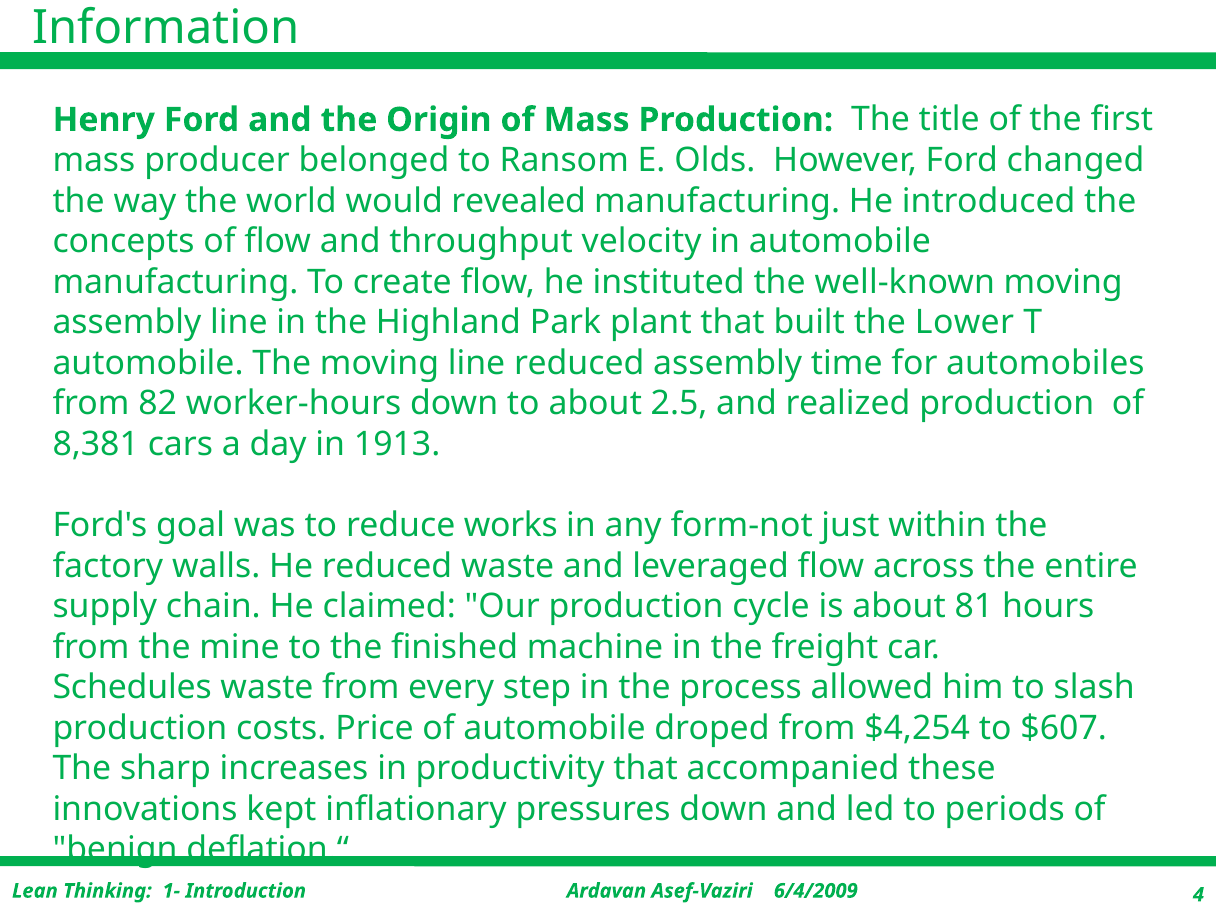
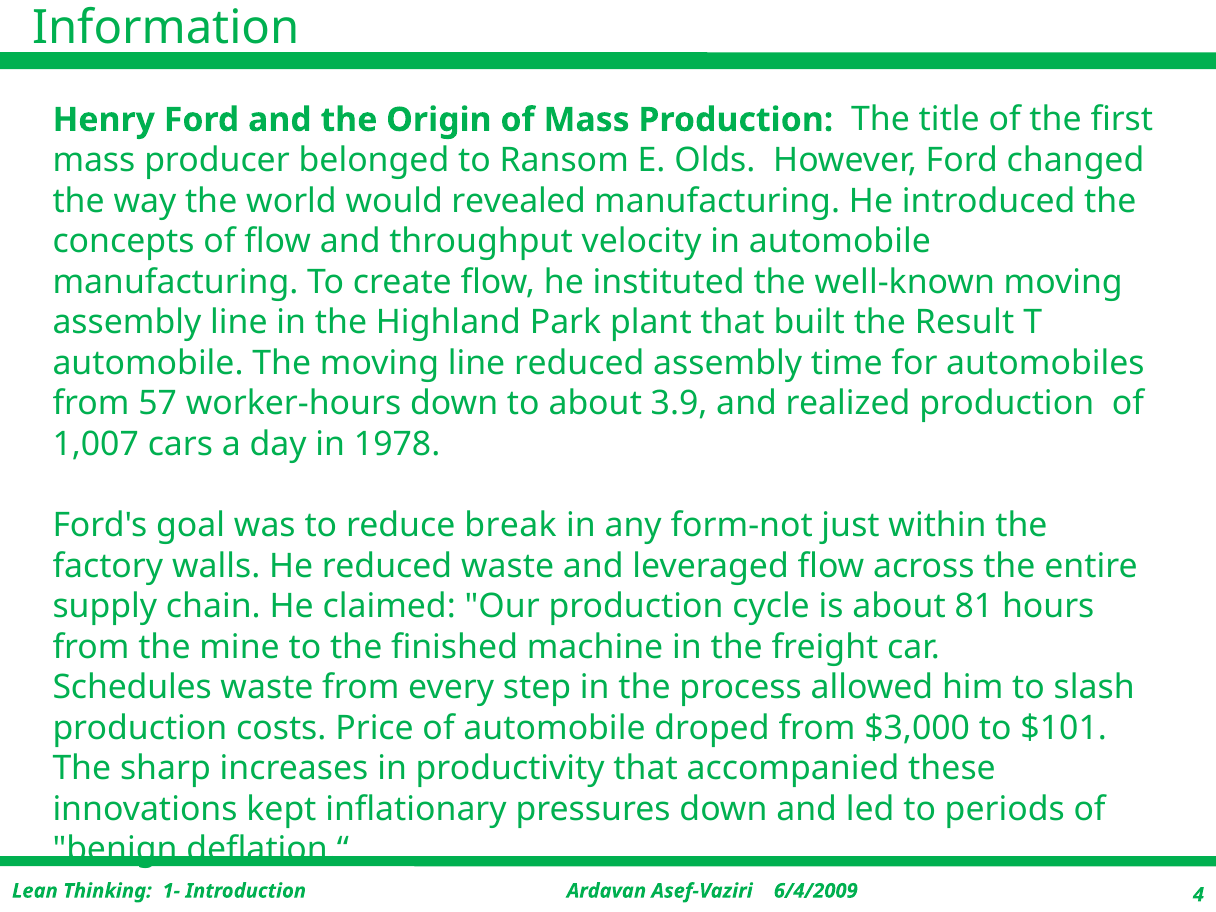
Lower: Lower -> Result
82: 82 -> 57
2.5: 2.5 -> 3.9
8,381: 8,381 -> 1,007
1913: 1913 -> 1978
works: works -> break
$4,254: $4,254 -> $3,000
$607: $607 -> $101
